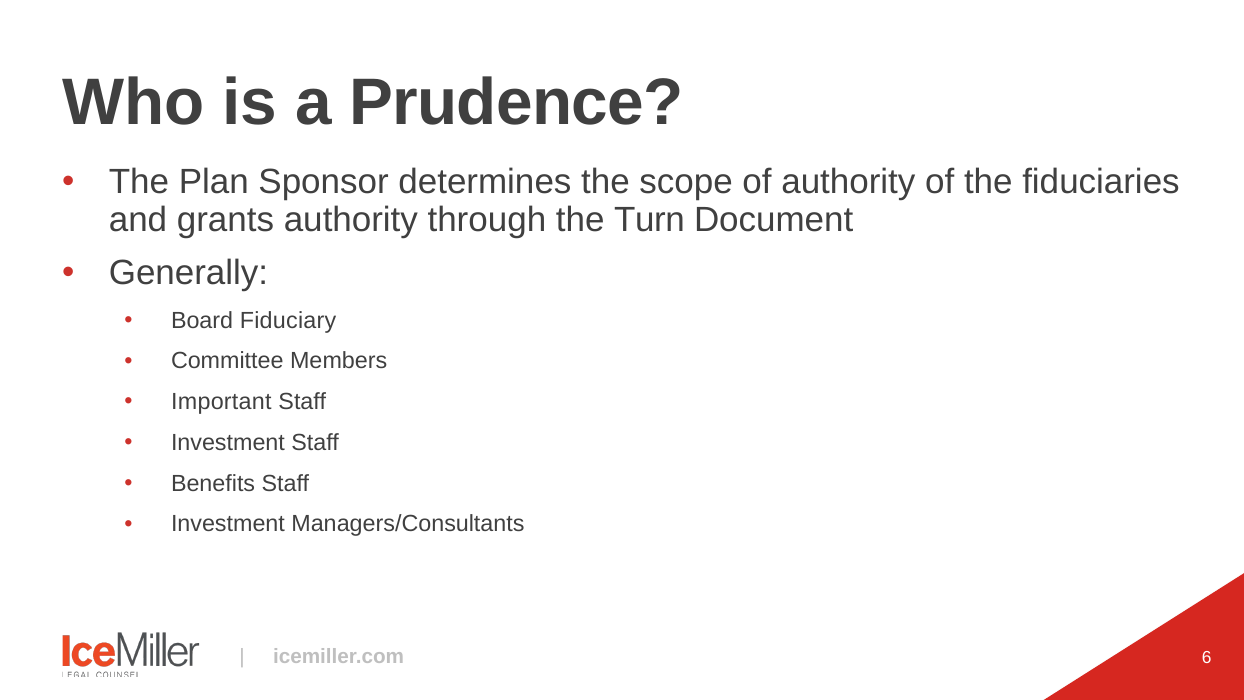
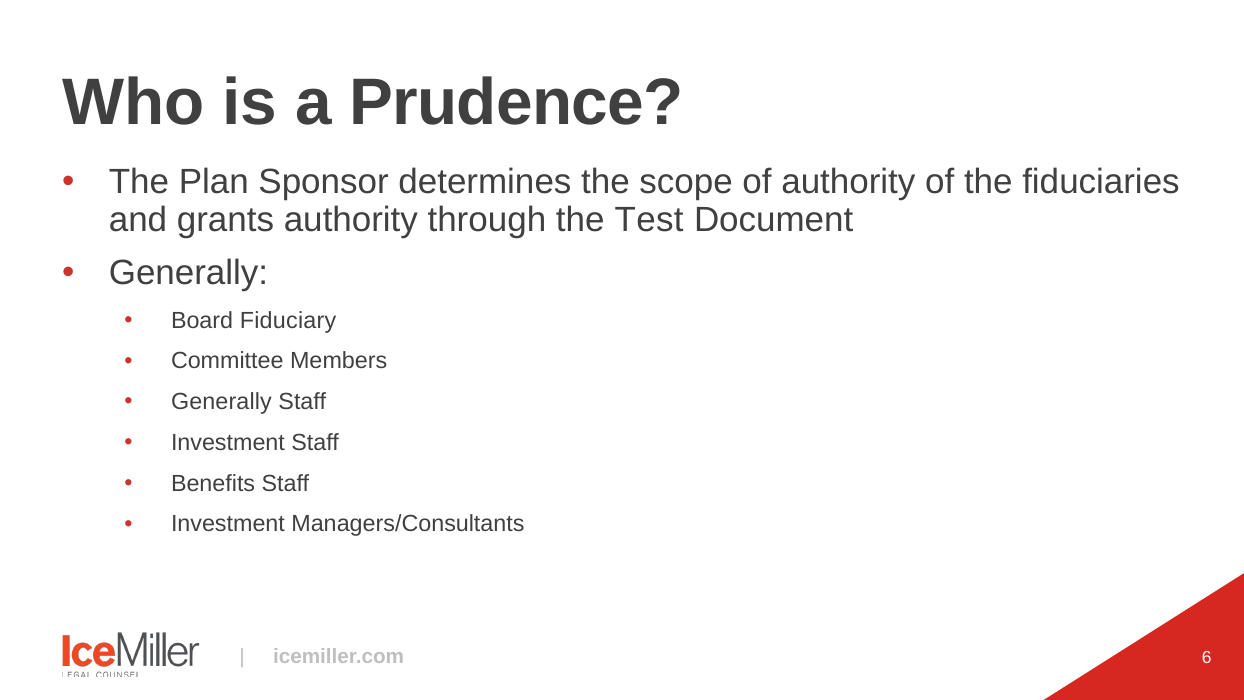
Turn: Turn -> Test
Important at (221, 402): Important -> Generally
